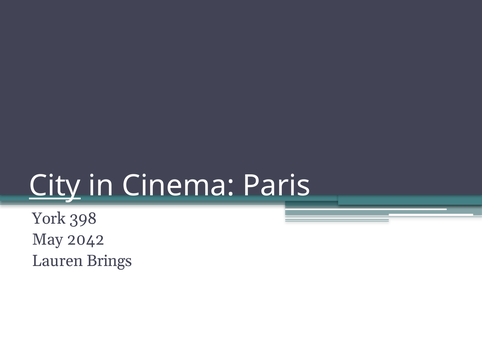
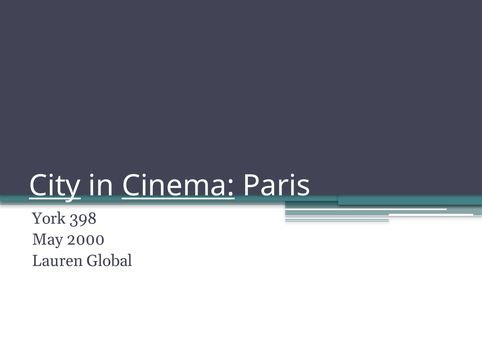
Cinema underline: none -> present
2042: 2042 -> 2000
Brings: Brings -> Global
